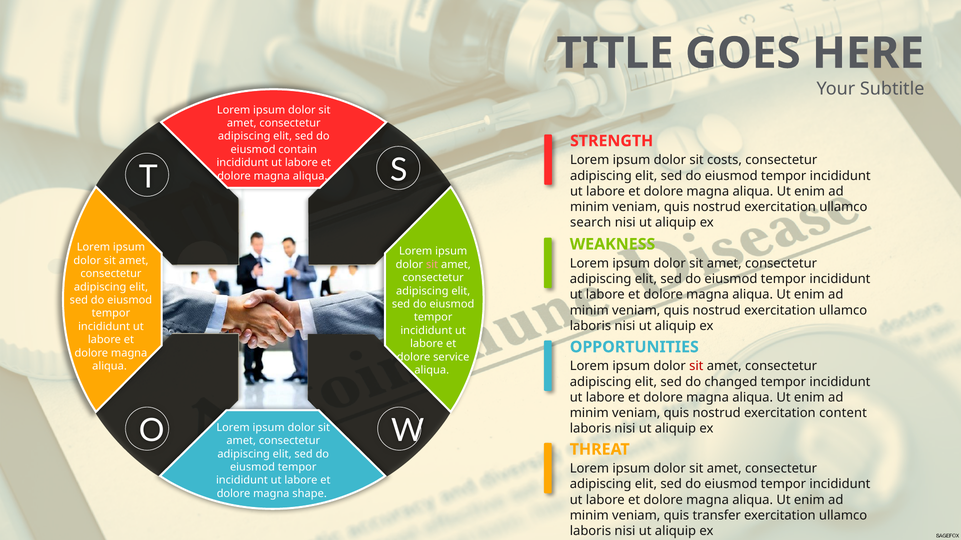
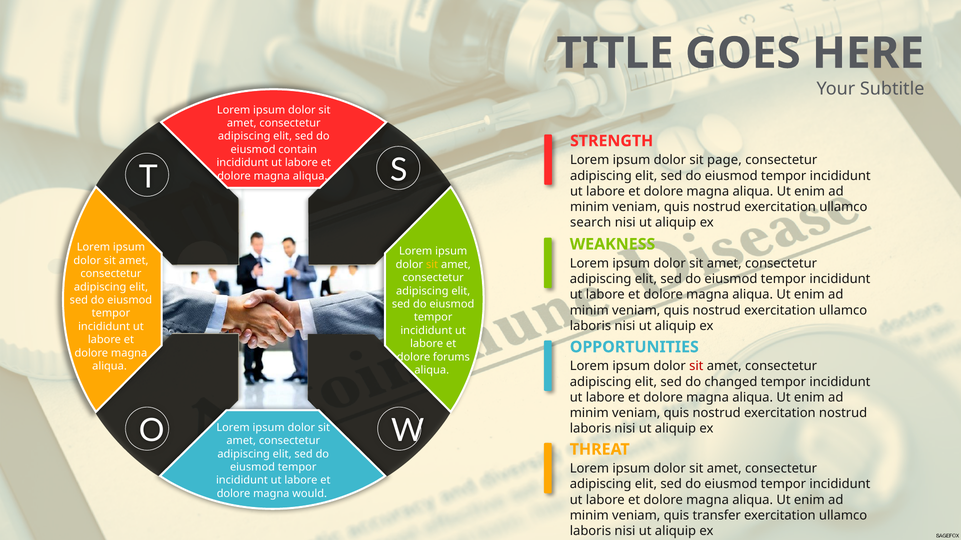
costs: costs -> page
sit at (432, 265) colour: pink -> yellow
service: service -> forums
exercitation content: content -> nostrud
shape: shape -> would
